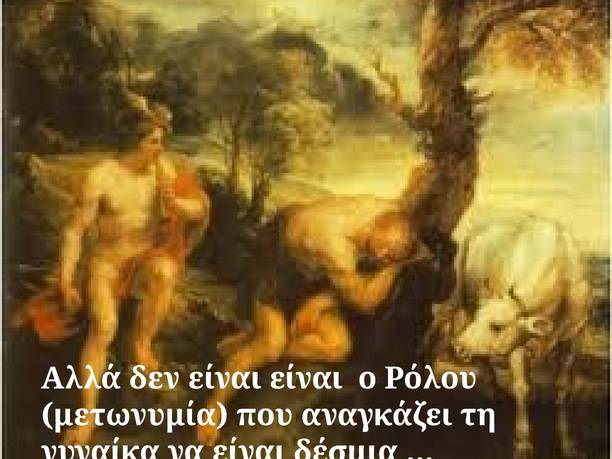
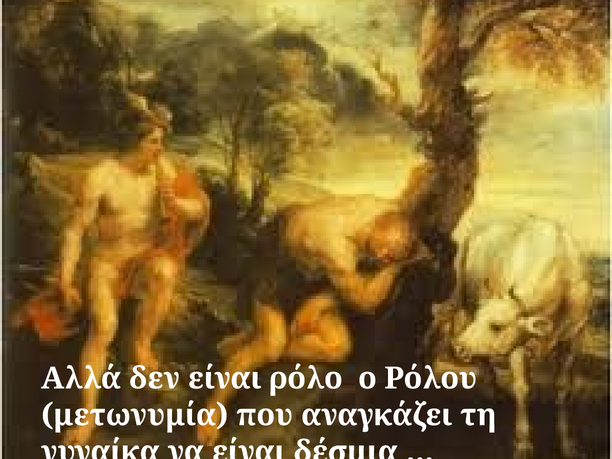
είναι είναι: είναι -> ρόλο
